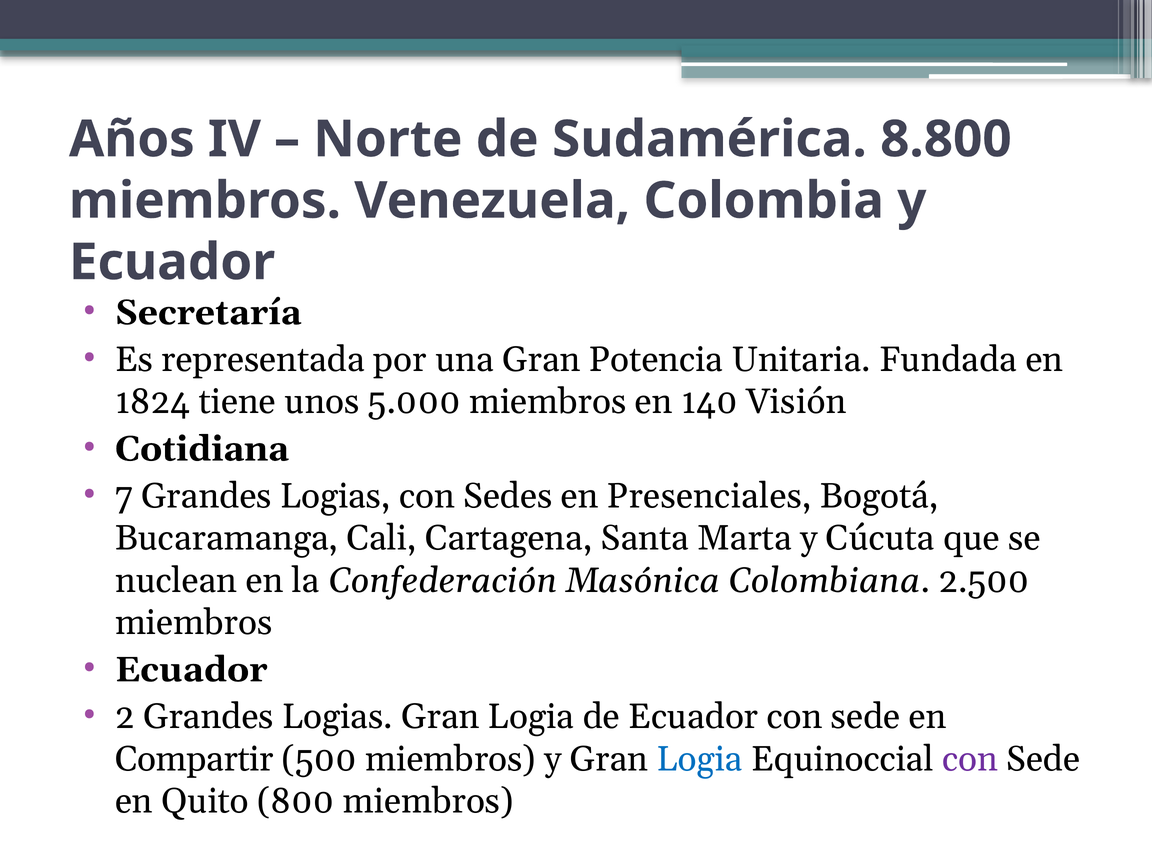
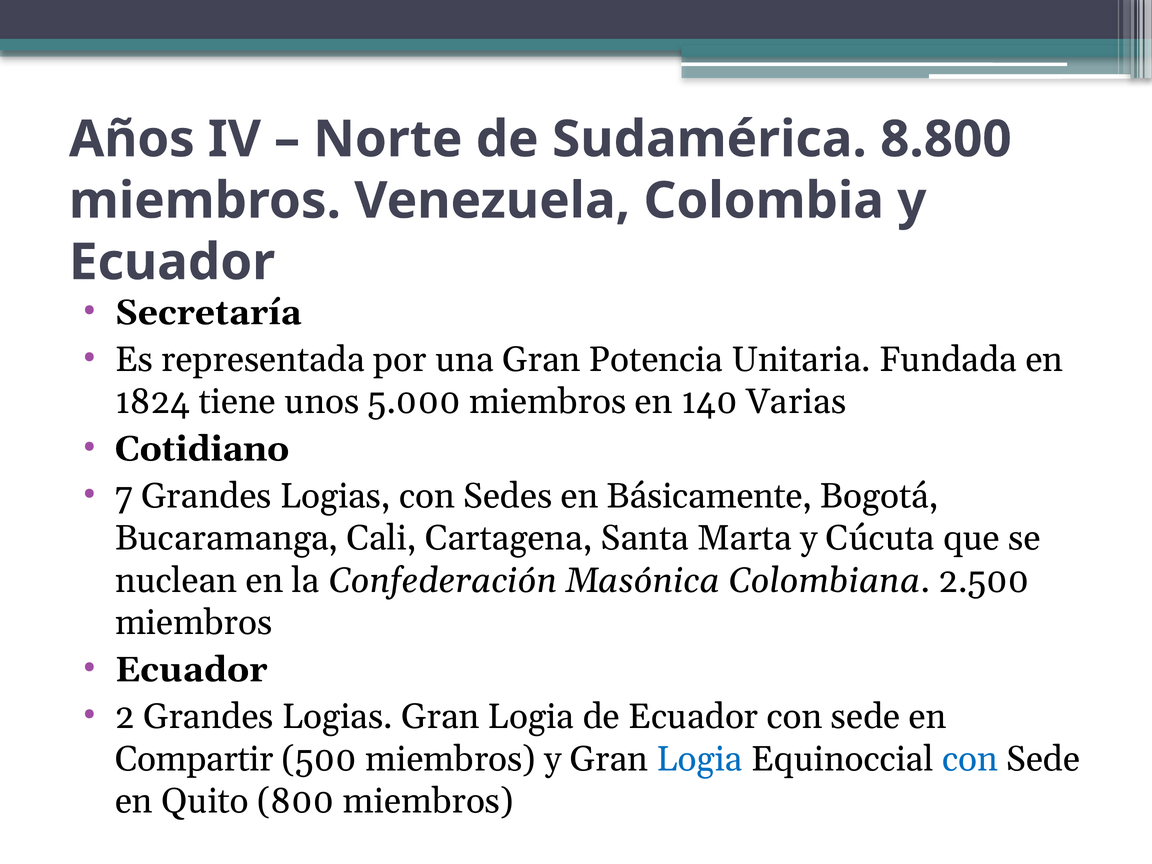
Visión: Visión -> Varias
Cotidiana: Cotidiana -> Cotidiano
Presenciales: Presenciales -> Básicamente
con at (970, 759) colour: purple -> blue
